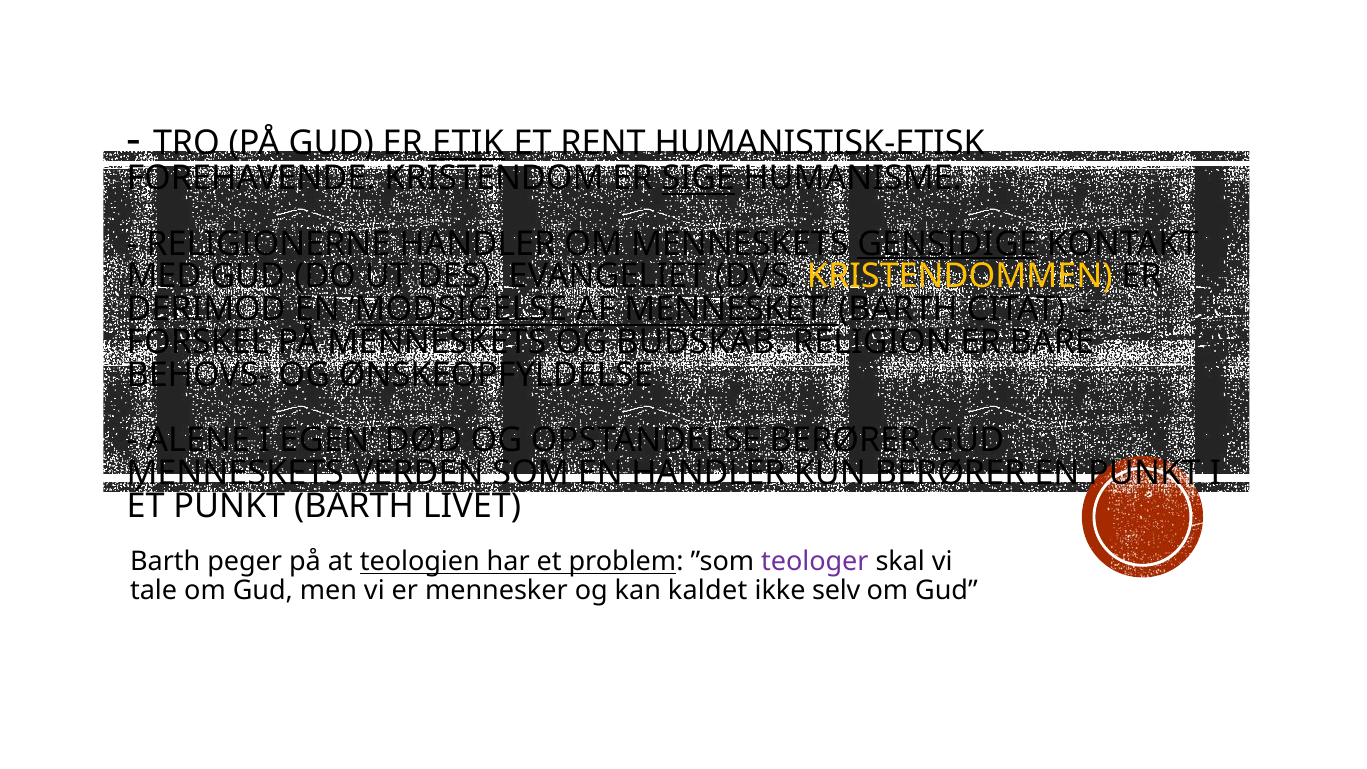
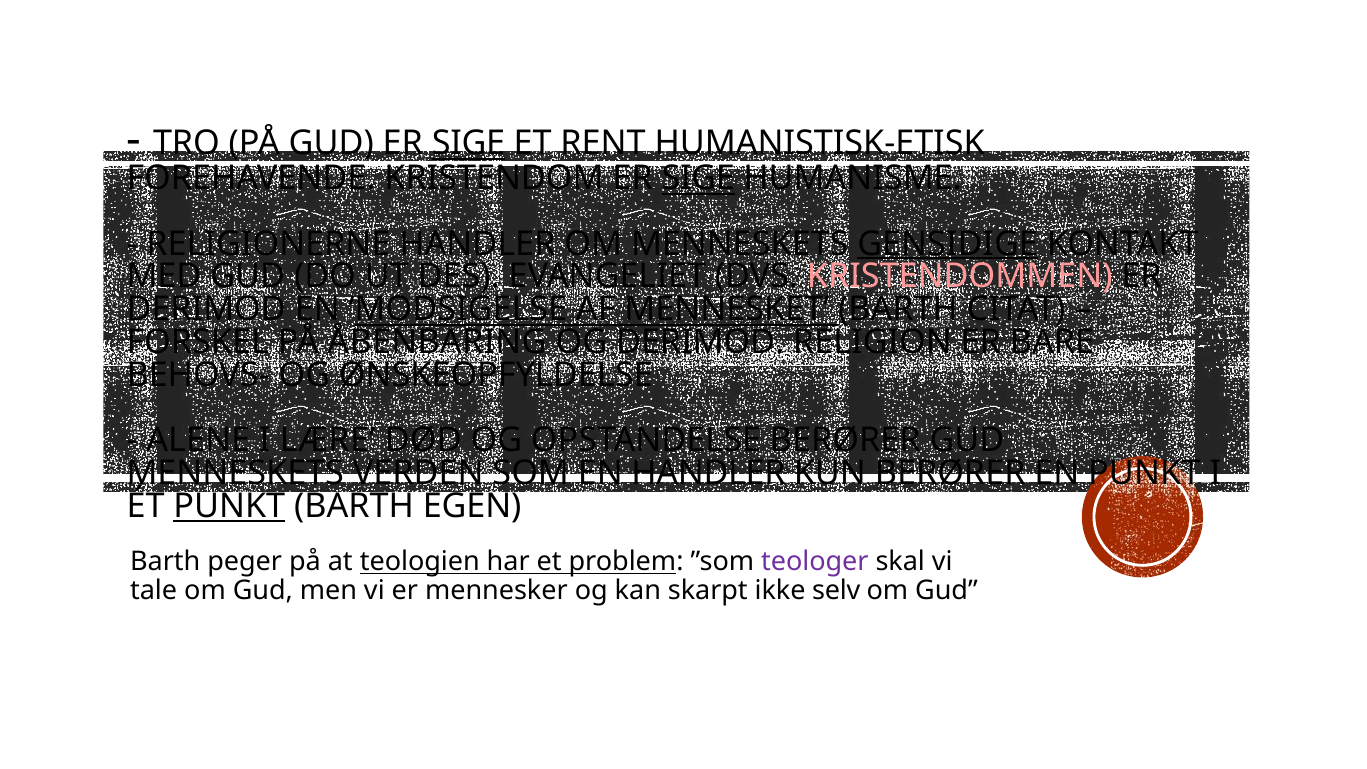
GUD ER ETIK: ETIK -> SIGE
KRISTENDOMMEN colour: yellow -> pink
PÅ MENNESKETS: MENNESKETS -> ÅBENBARING
OG BUDSKAB: BUDSKAB -> DERIMOD
EGEN: EGEN -> LÆRE
PUNKT at (229, 506) underline: none -> present
LIVET: LIVET -> EGEN
kaldet: kaldet -> skarpt
